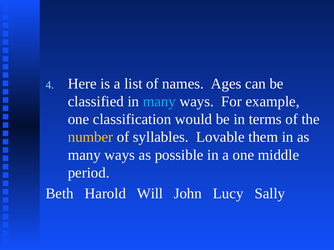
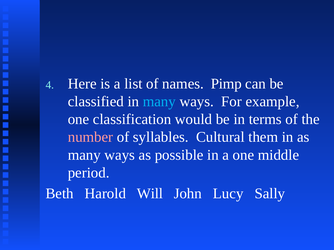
Ages: Ages -> Pimp
number colour: yellow -> pink
Lovable: Lovable -> Cultural
